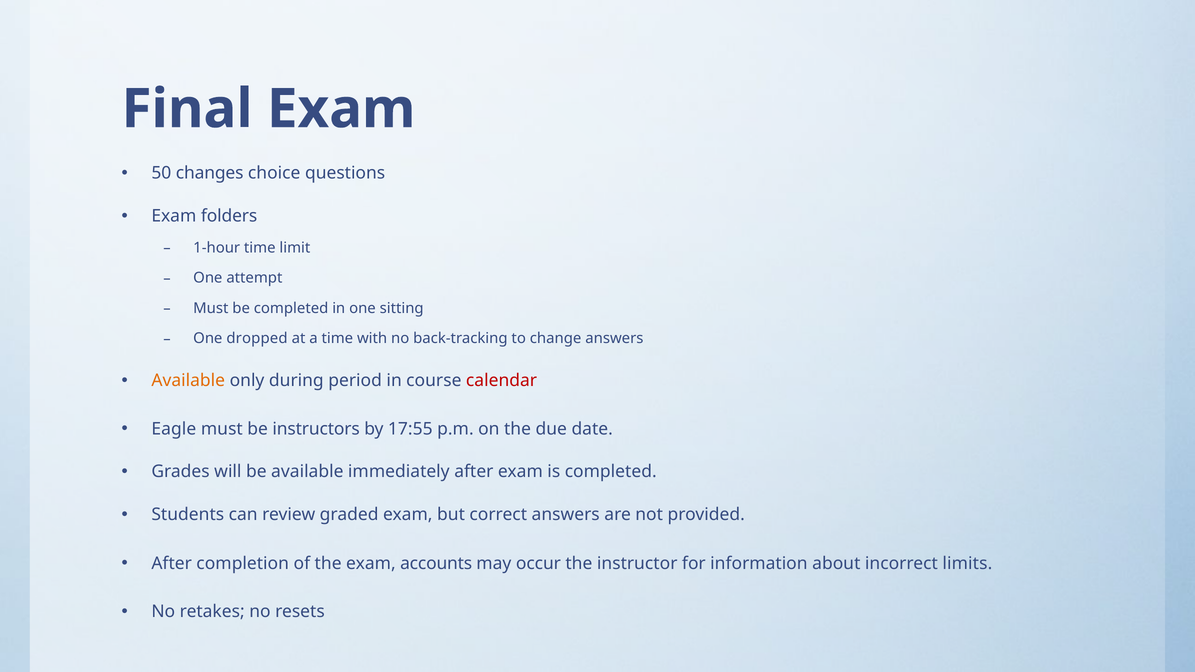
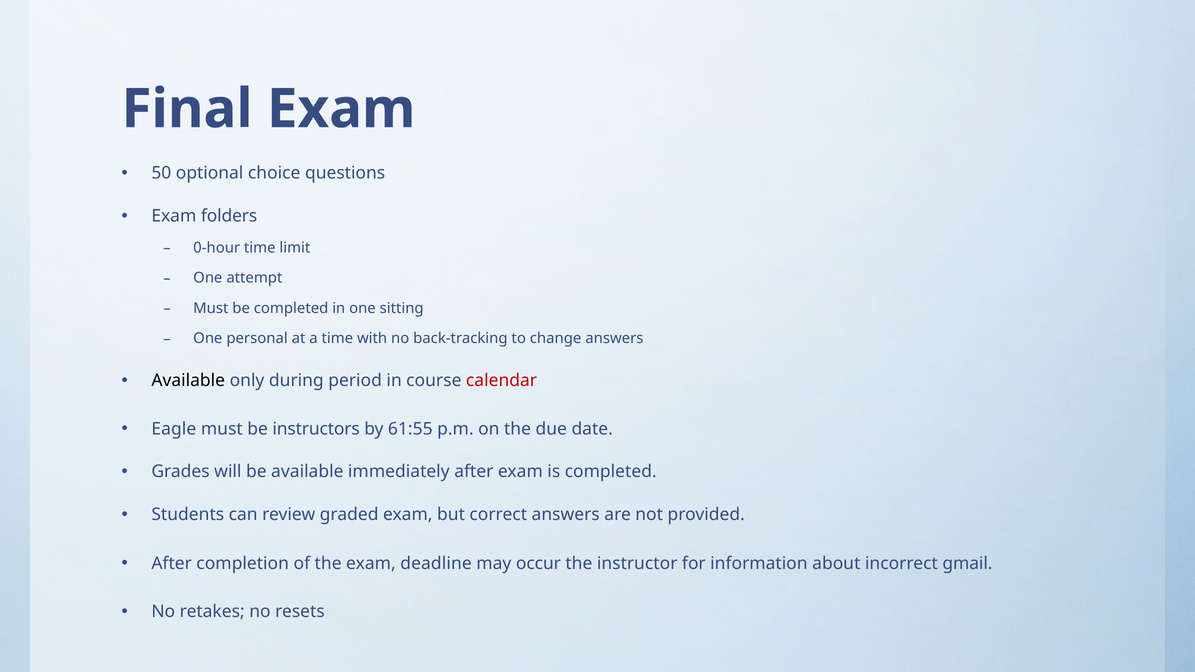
changes: changes -> optional
1-hour: 1-hour -> 0-hour
dropped: dropped -> personal
Available at (188, 380) colour: orange -> black
17:55: 17:55 -> 61:55
accounts: accounts -> deadline
limits: limits -> gmail
